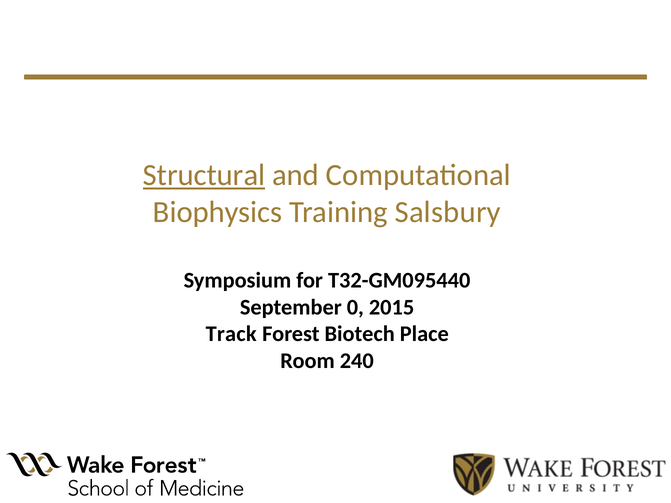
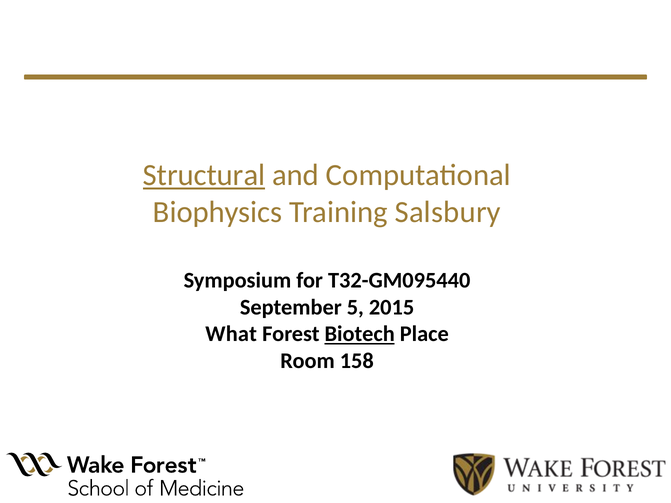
0: 0 -> 5
Track: Track -> What
Biotech underline: none -> present
240: 240 -> 158
